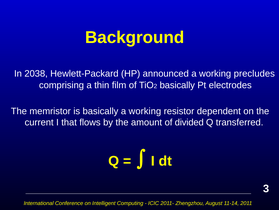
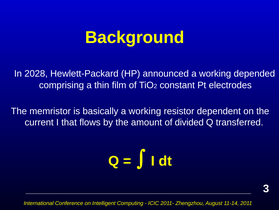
2038: 2038 -> 2028
precludes: precludes -> depended
basically at (177, 85): basically -> constant
